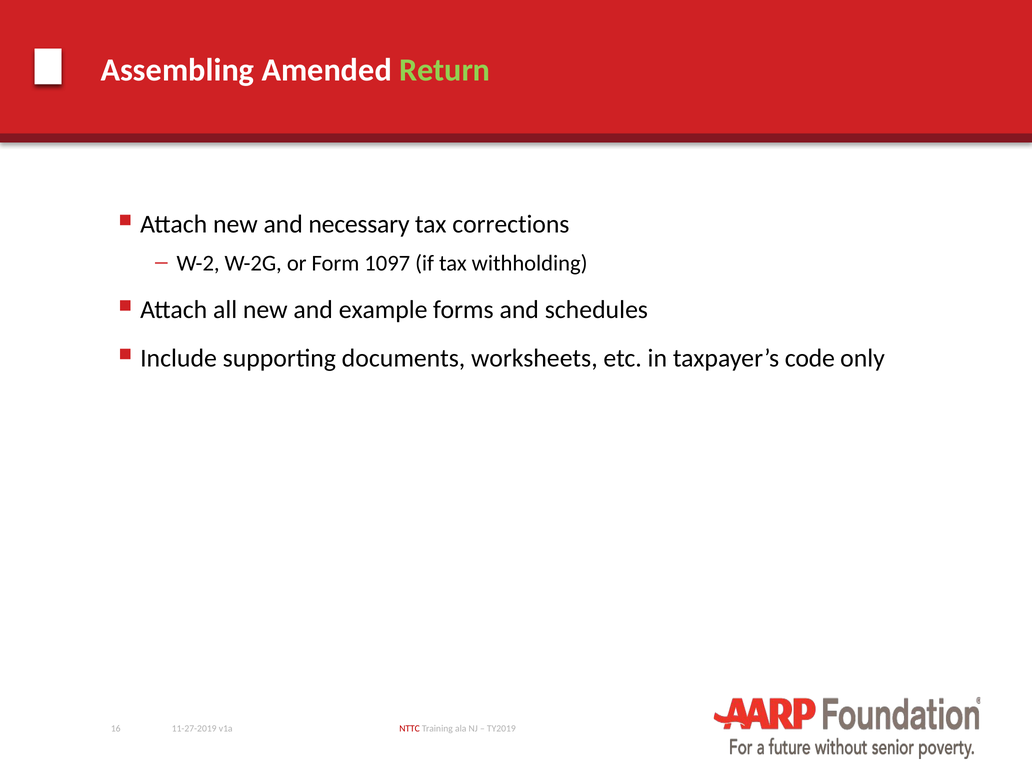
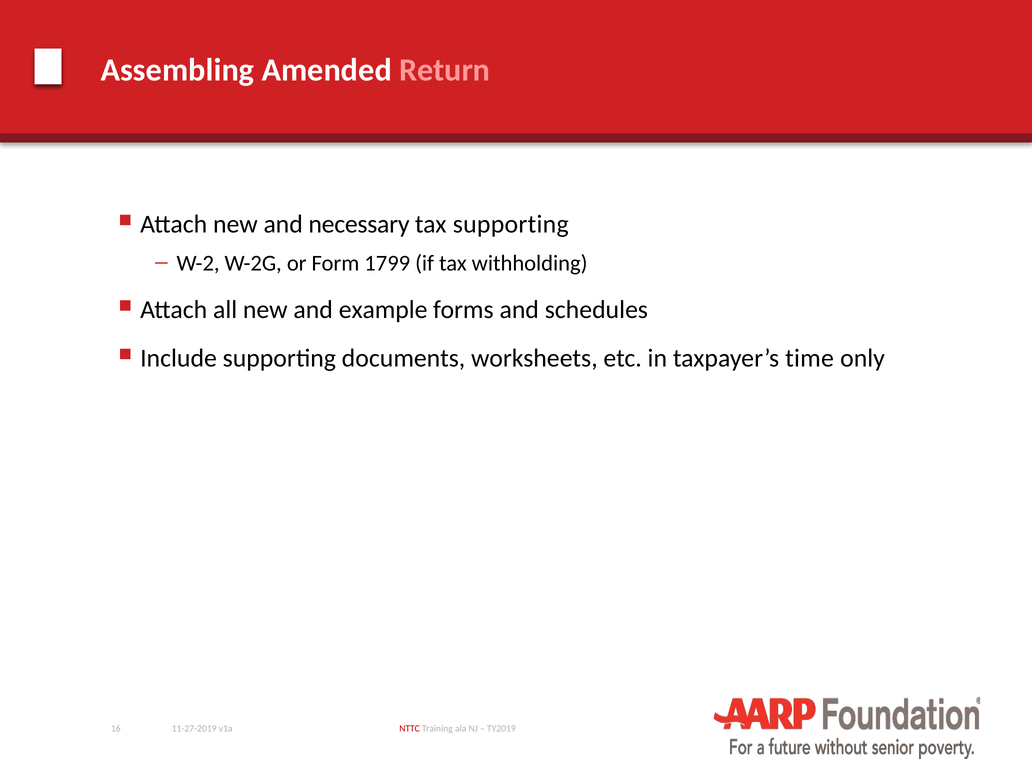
Return colour: light green -> pink
tax corrections: corrections -> supporting
1097: 1097 -> 1799
code: code -> time
